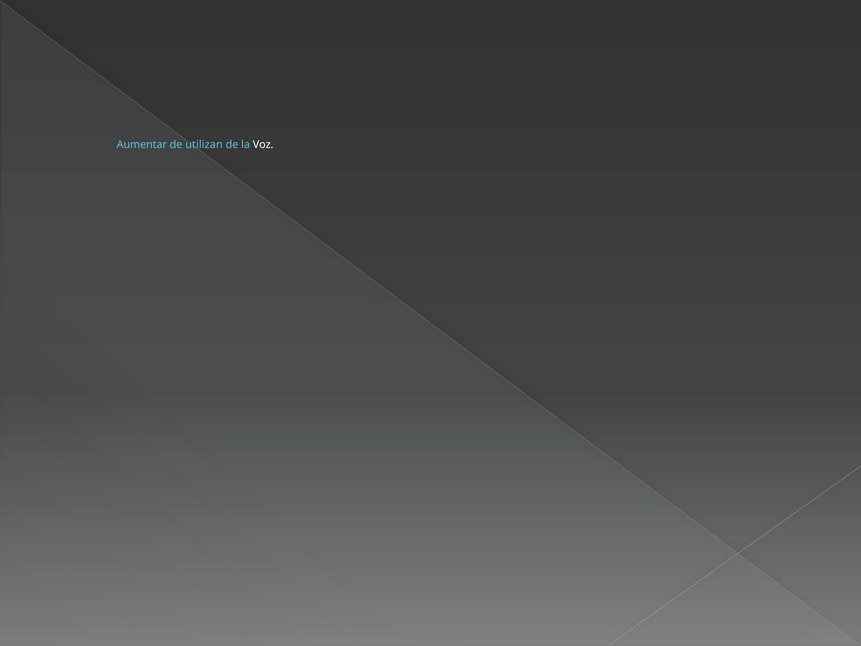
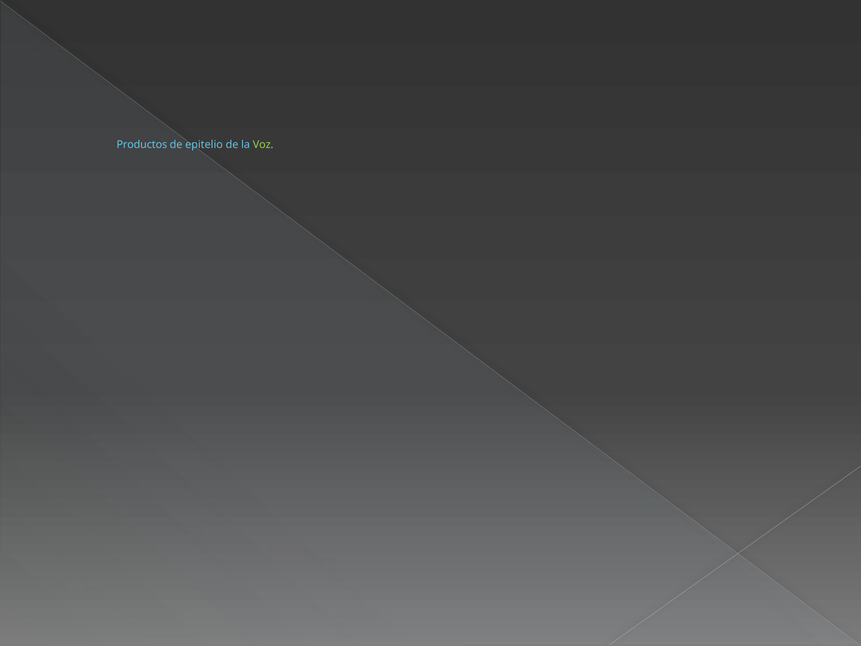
Aumentar: Aumentar -> Productos
utilizan: utilizan -> epitelio
Voz colour: white -> light green
